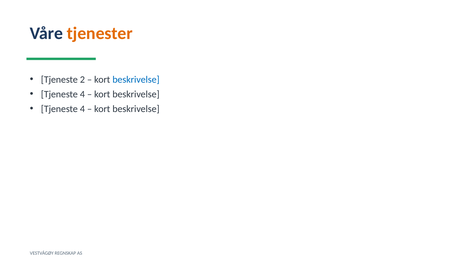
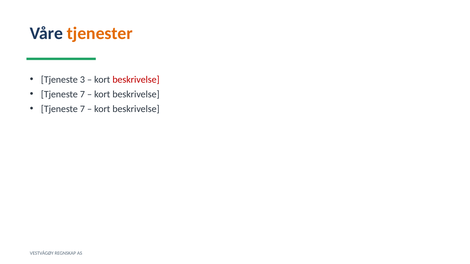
2: 2 -> 3
beskrivelse at (136, 80) colour: blue -> red
4 at (82, 94): 4 -> 7
4 at (82, 109): 4 -> 7
